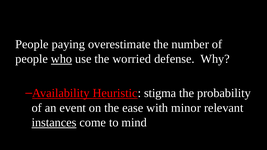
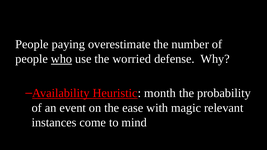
stigma: stigma -> month
minor: minor -> magic
instances underline: present -> none
